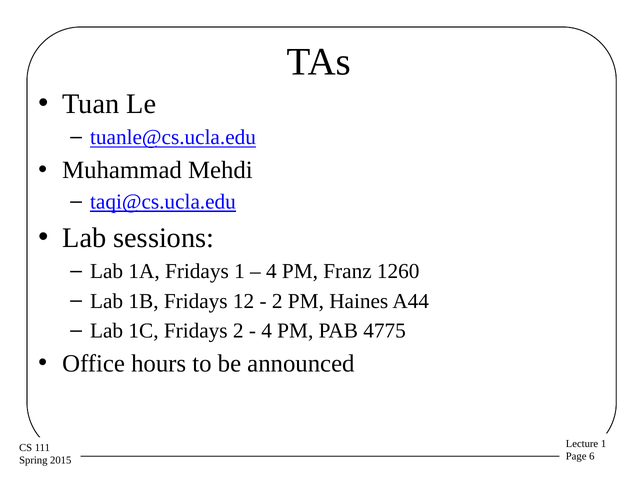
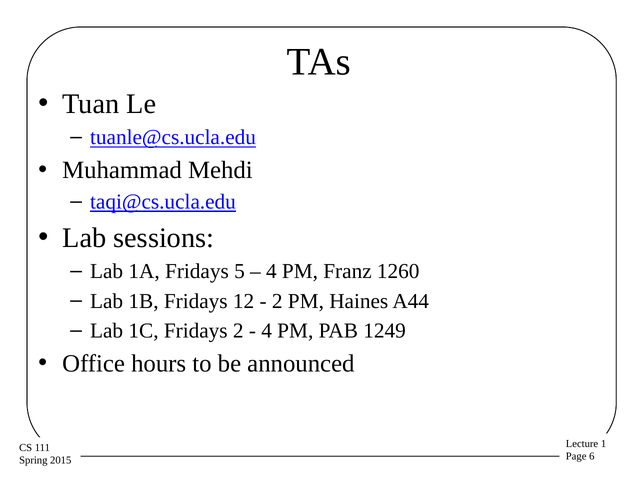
Fridays 1: 1 -> 5
4775: 4775 -> 1249
